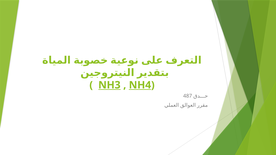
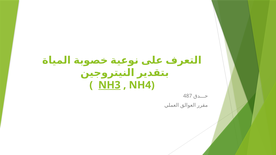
NH4 underline: present -> none
